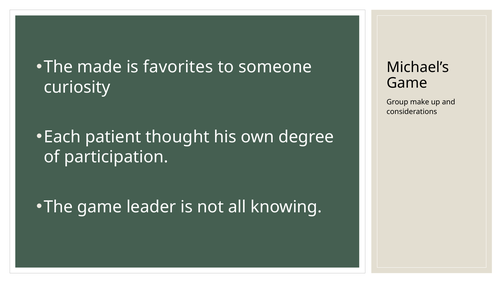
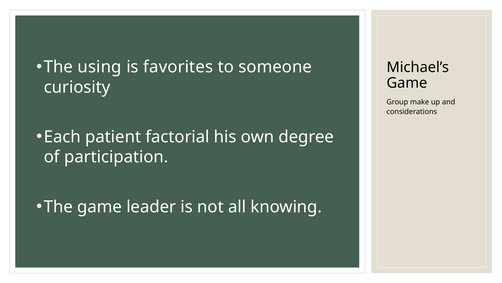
made: made -> using
thought: thought -> factorial
